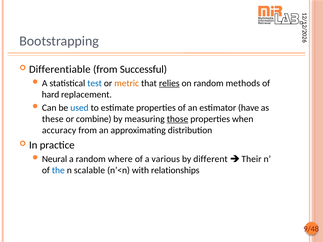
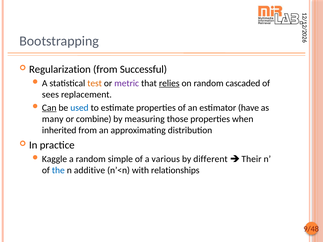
Differentiable: Differentiable -> Regularization
test colour: blue -> orange
metric colour: orange -> purple
methods: methods -> cascaded
hard: hard -> sees
Can underline: none -> present
these: these -> many
those underline: present -> none
accuracy: accuracy -> inherited
Neural: Neural -> Kaggle
where: where -> simple
scalable: scalable -> additive
